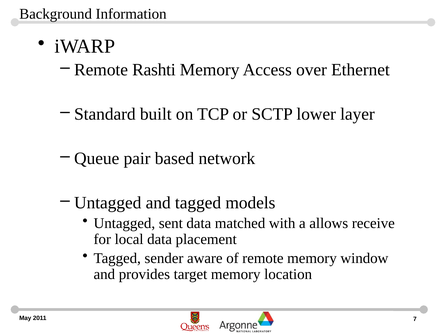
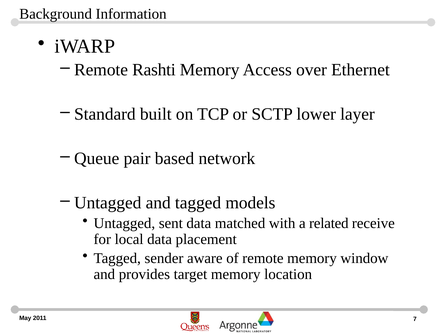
allows: allows -> related
